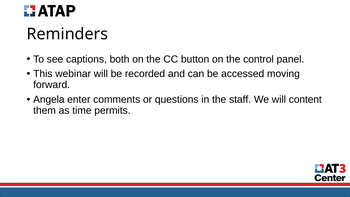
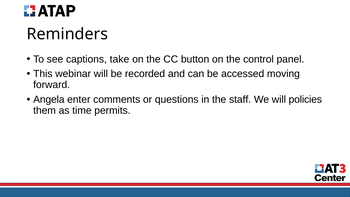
both: both -> take
content: content -> policies
